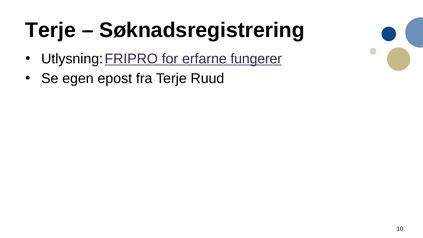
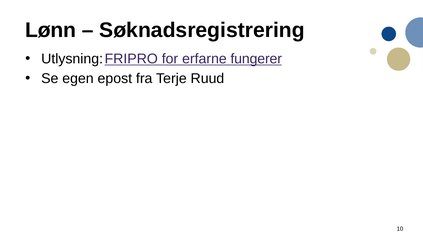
Terje at (51, 30): Terje -> Lønn
